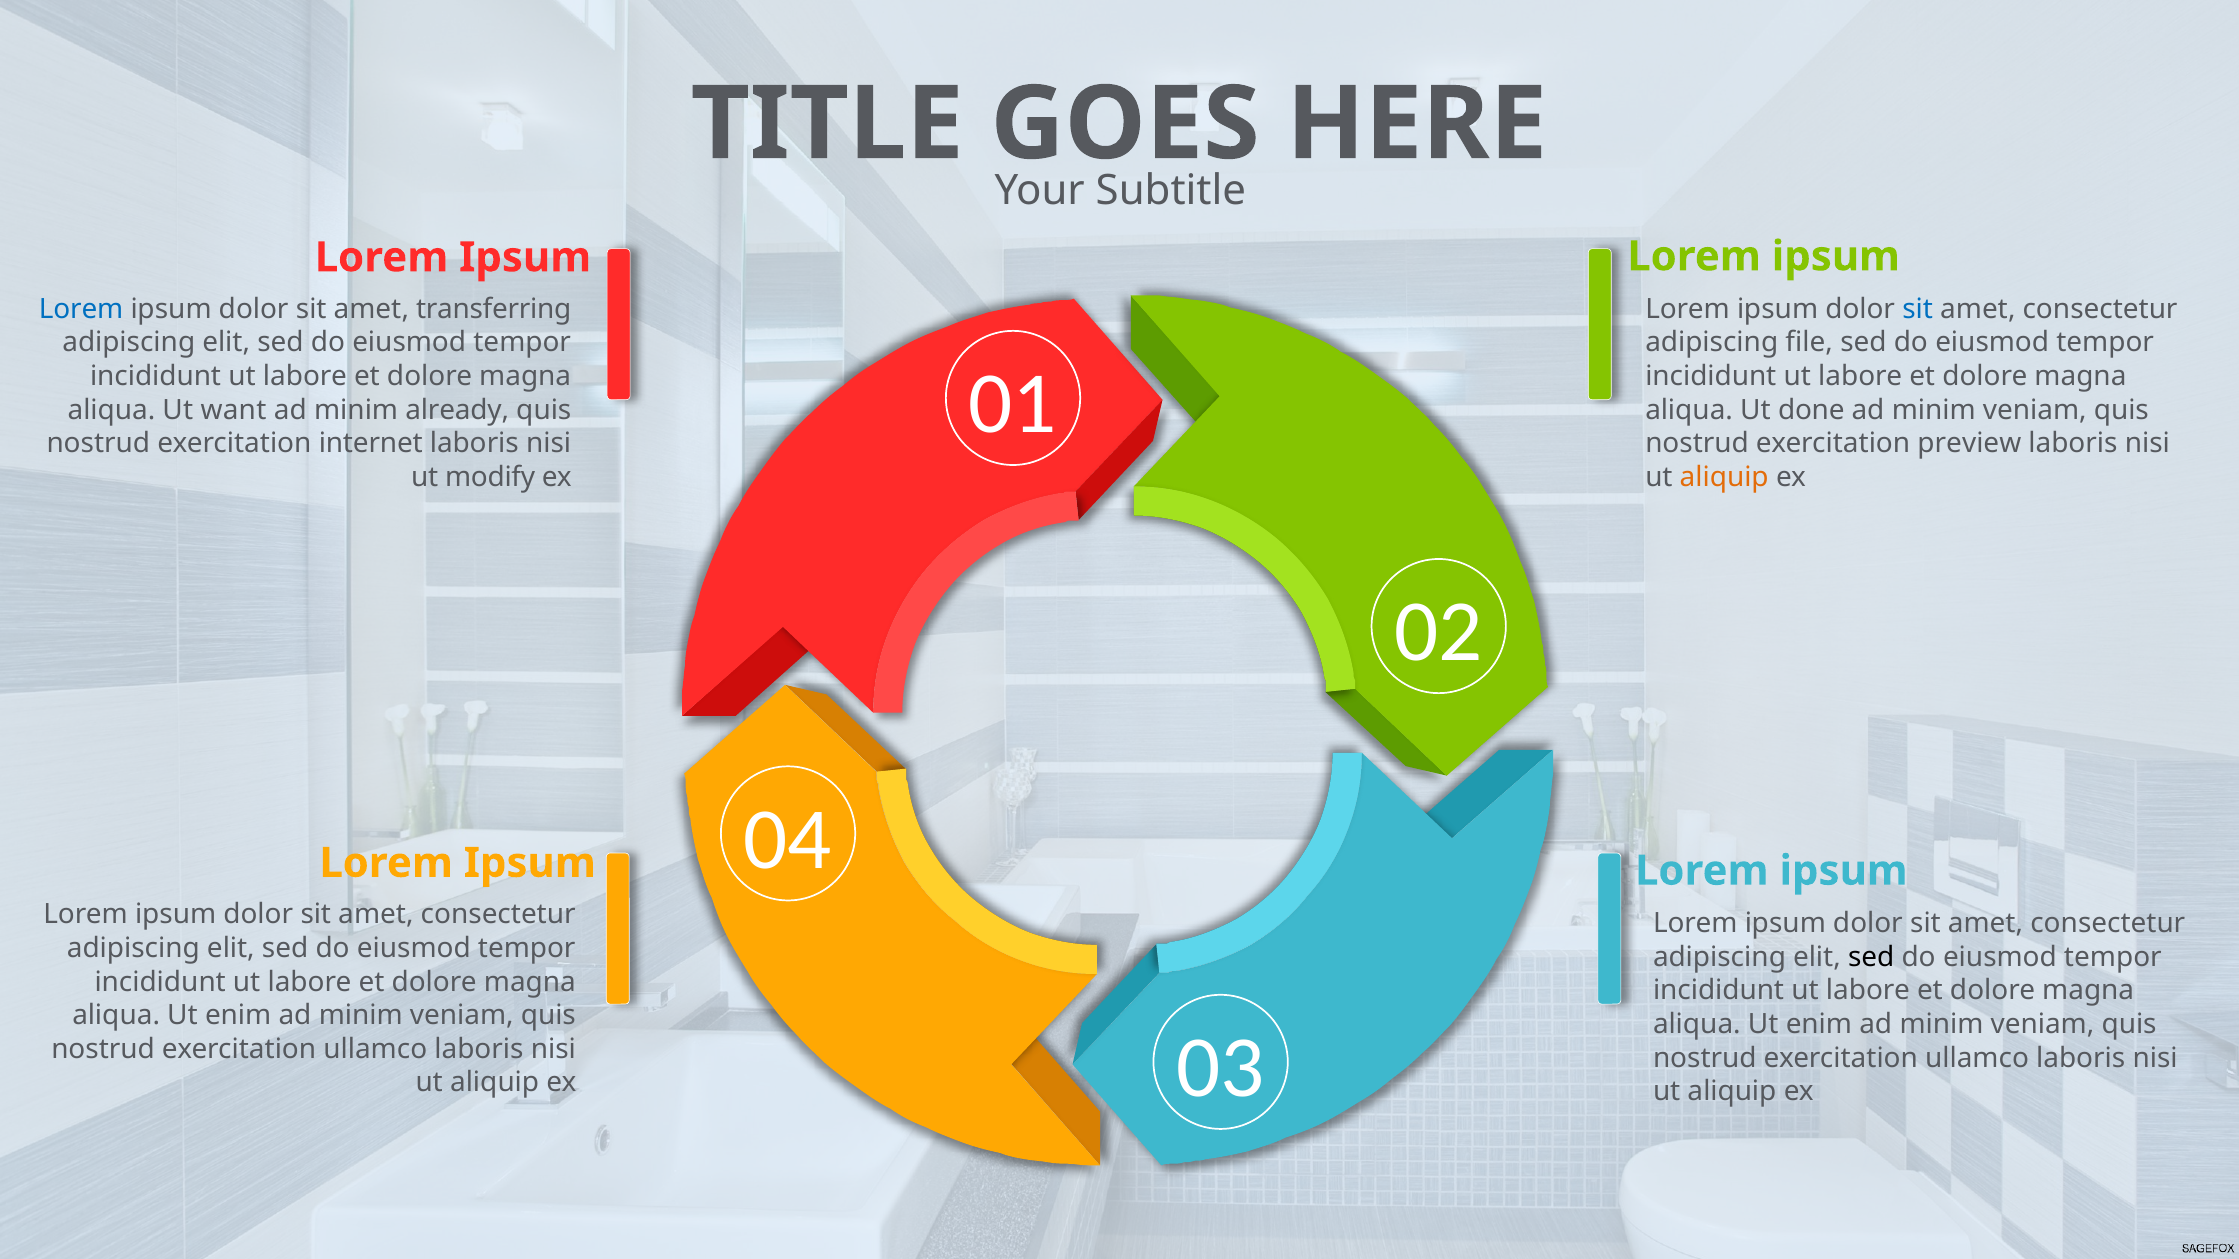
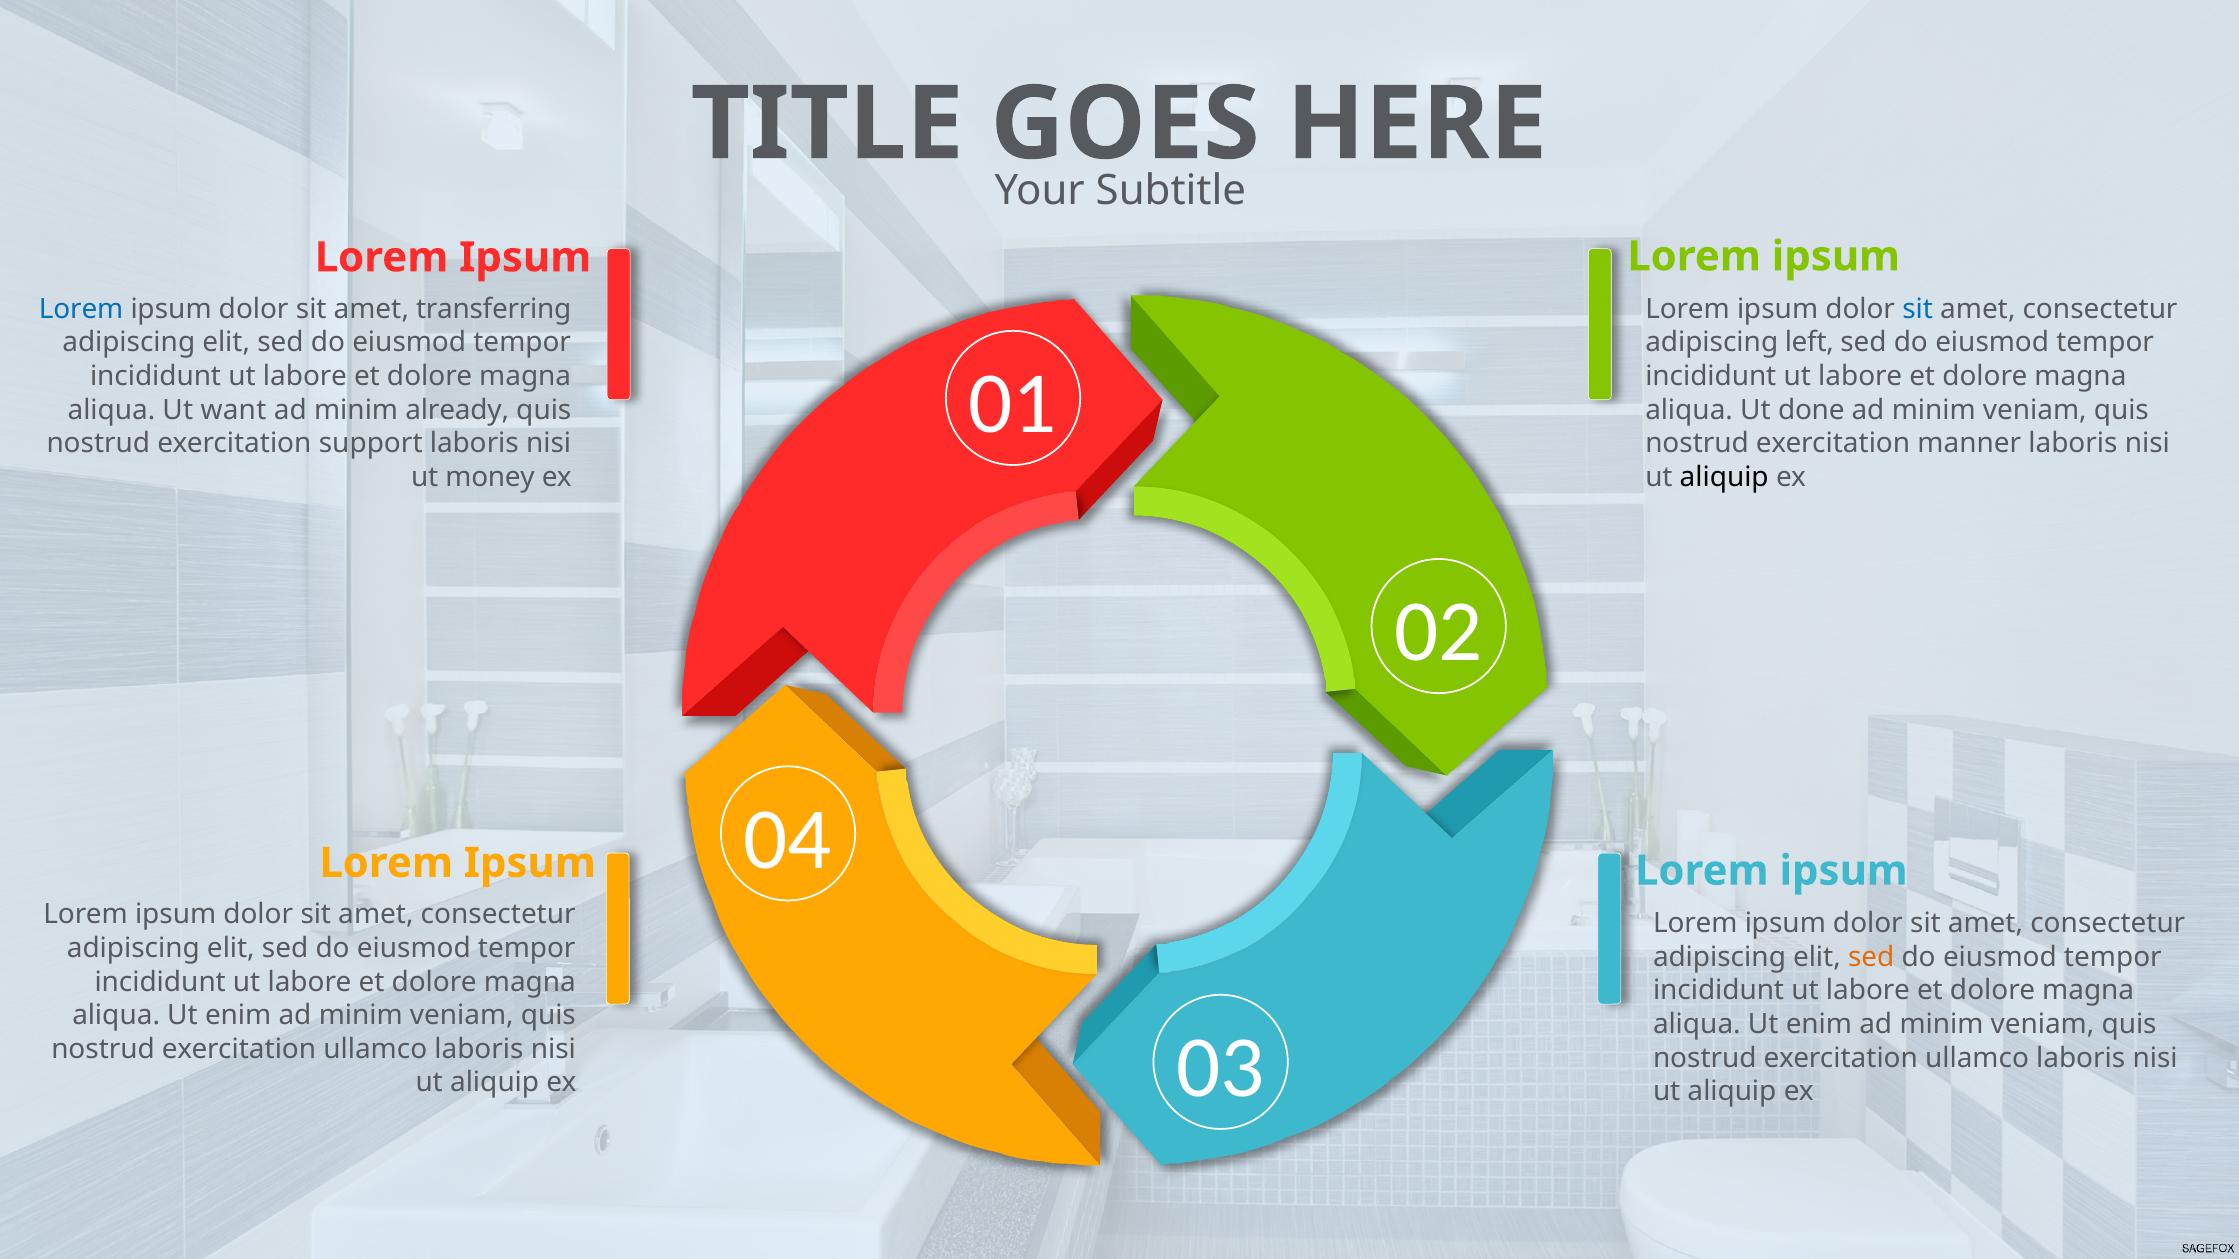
file: file -> left
internet: internet -> support
preview: preview -> manner
modify: modify -> money
aliquip at (1724, 477) colour: orange -> black
sed at (1871, 957) colour: black -> orange
